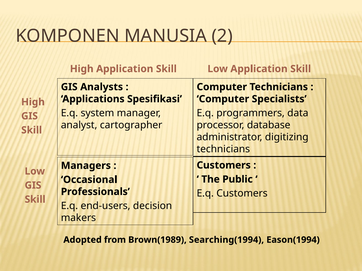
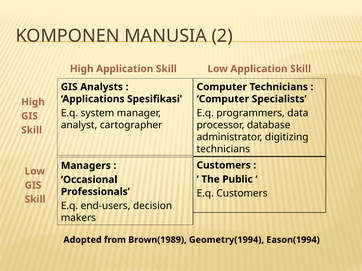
Searching(1994: Searching(1994 -> Geometry(1994
